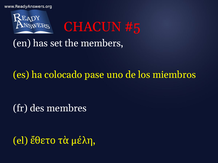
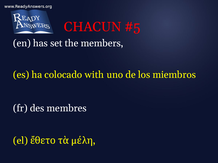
pase: pase -> with
